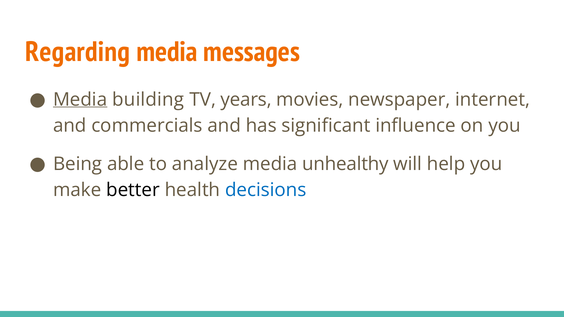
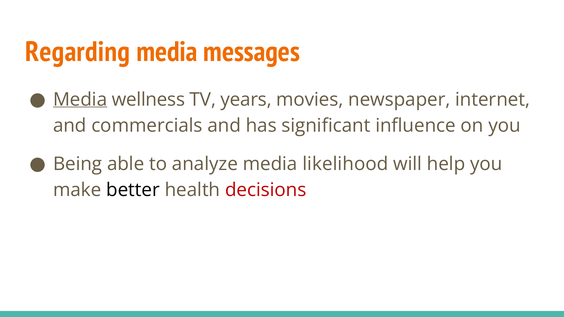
building: building -> wellness
unhealthy: unhealthy -> likelihood
decisions colour: blue -> red
